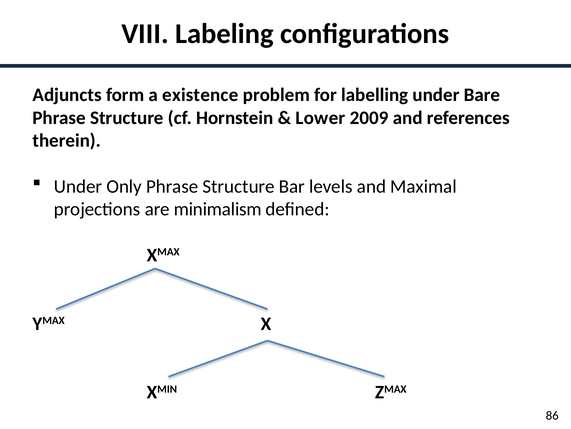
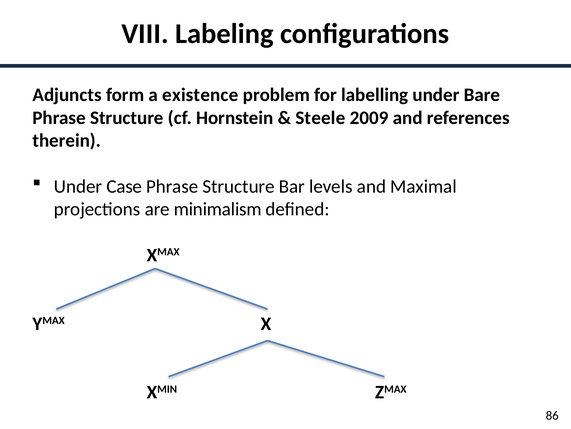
Lower: Lower -> Steele
Only: Only -> Case
